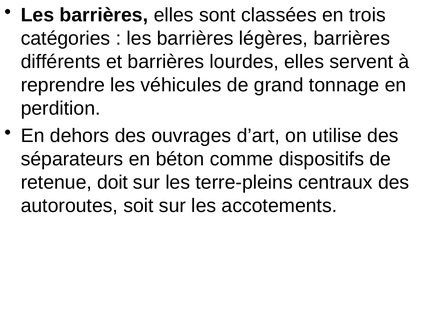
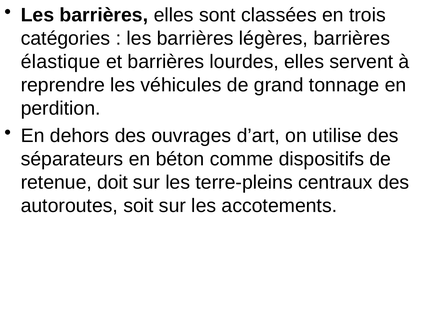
différents: différents -> élastique
